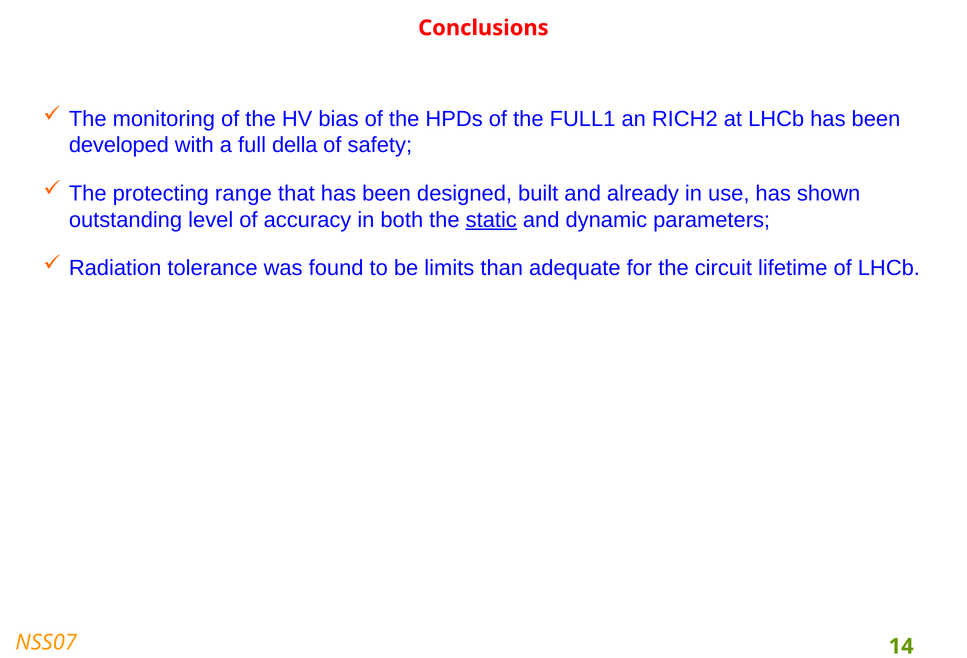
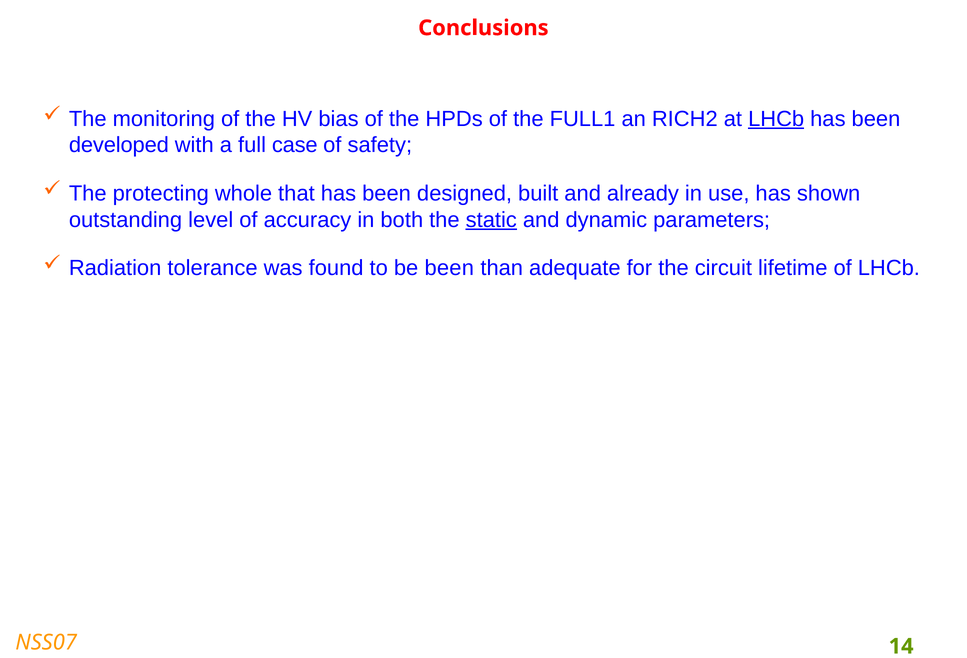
LHCb at (776, 119) underline: none -> present
della: della -> case
range: range -> whole
be limits: limits -> been
